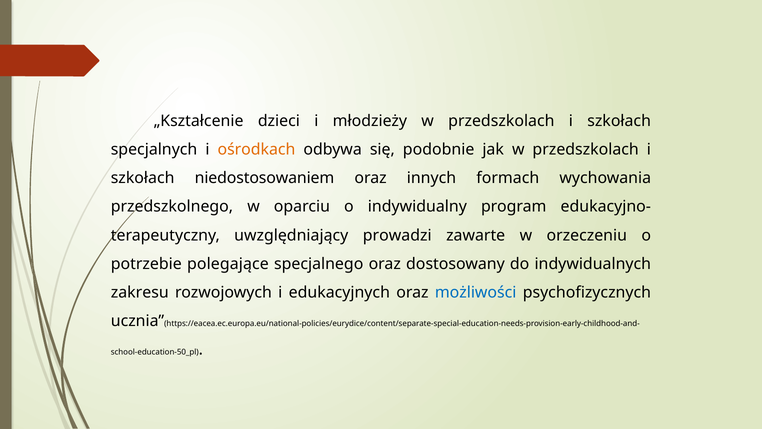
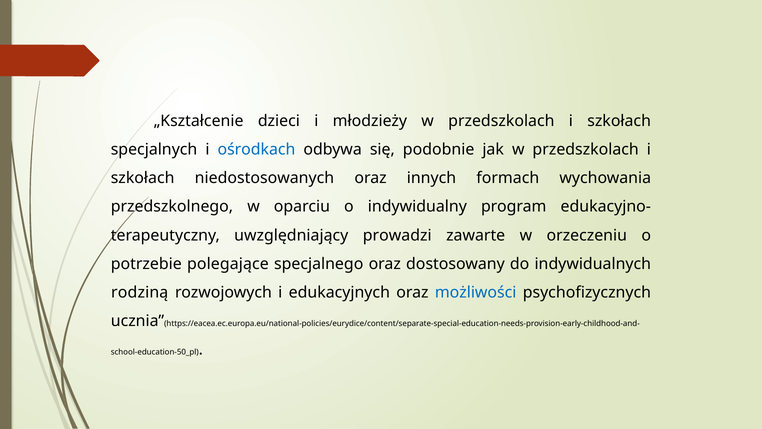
ośrodkach colour: orange -> blue
niedostosowaniem: niedostosowaniem -> niedostosowanych
zakresu: zakresu -> rodziną
